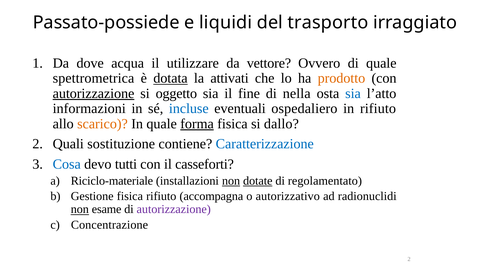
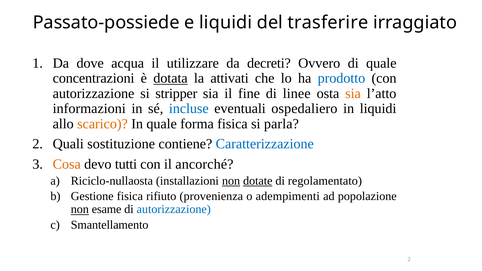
trasporto: trasporto -> trasferire
vettore: vettore -> decreti
spettrometrica: spettrometrica -> concentrazioni
prodotto colour: orange -> blue
autorizzazione at (94, 94) underline: present -> none
oggetto: oggetto -> stripper
nella: nella -> linee
sia at (353, 94) colour: blue -> orange
in rifiuto: rifiuto -> liquidi
forma underline: present -> none
dallo: dallo -> parla
Cosa colour: blue -> orange
casseforti: casseforti -> ancorché
Riciclo-materiale: Riciclo-materiale -> Riciclo-nullaosta
accompagna: accompagna -> provenienza
autorizzativo: autorizzativo -> adempimenti
radionuclidi: radionuclidi -> popolazione
autorizzazione at (174, 209) colour: purple -> blue
Concentrazione: Concentrazione -> Smantellamento
